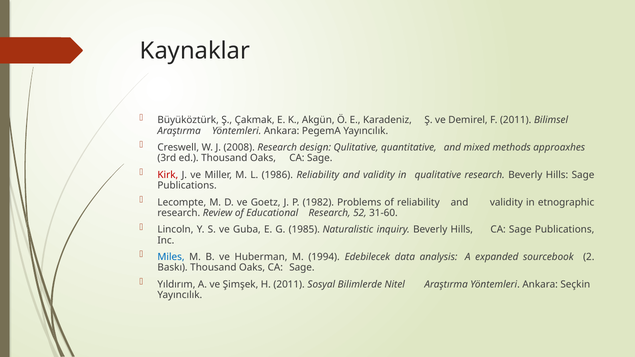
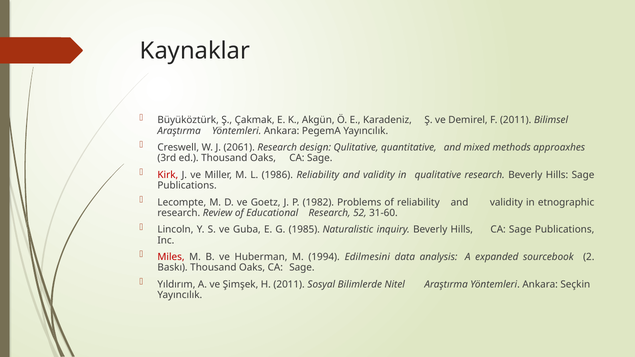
2008: 2008 -> 2061
Miles colour: blue -> red
Edebilecek: Edebilecek -> Edilmesini
